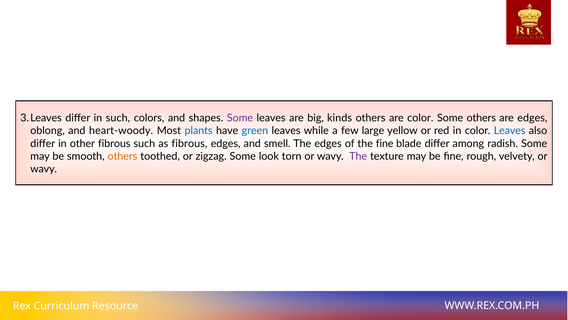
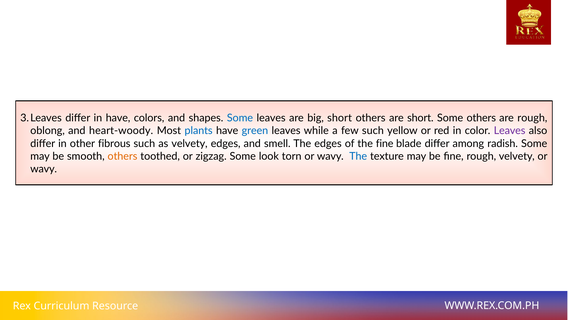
in such: such -> have
Some at (240, 118) colour: purple -> blue
big kinds: kinds -> short
are color: color -> short
are edges: edges -> rough
few large: large -> such
Leaves at (510, 131) colour: blue -> purple
as fibrous: fibrous -> velvety
The at (358, 156) colour: purple -> blue
